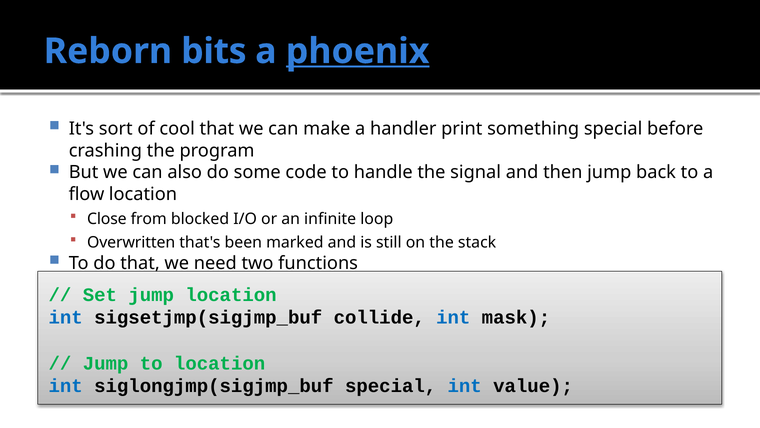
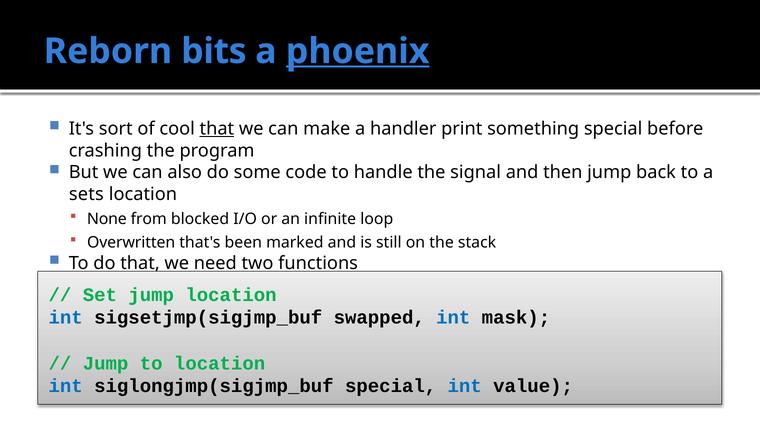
that at (217, 129) underline: none -> present
flow: flow -> sets
Close: Close -> None
collide: collide -> swapped
